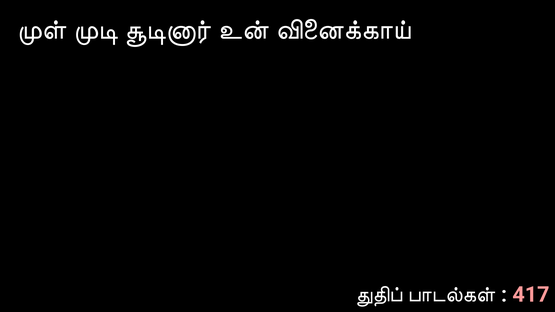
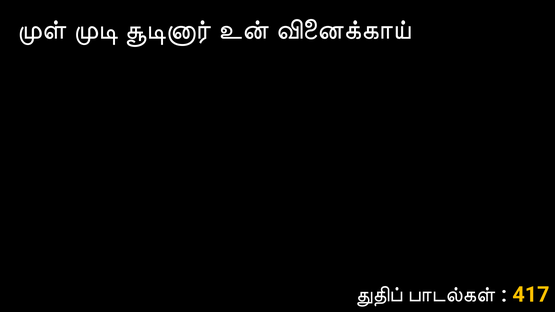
417 colour: pink -> yellow
